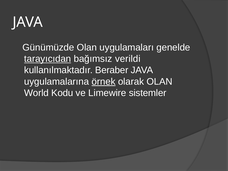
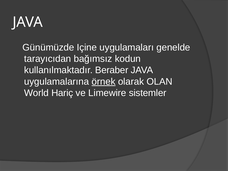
Günümüzde Olan: Olan -> Içine
tarayıcıdan underline: present -> none
verildi: verildi -> kodun
Kodu: Kodu -> Hariç
